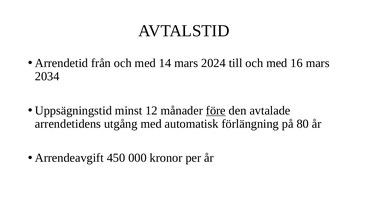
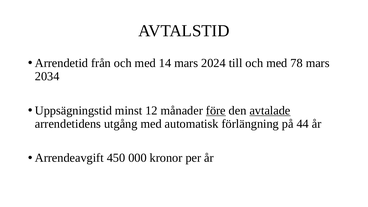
16: 16 -> 78
avtalade underline: none -> present
80: 80 -> 44
